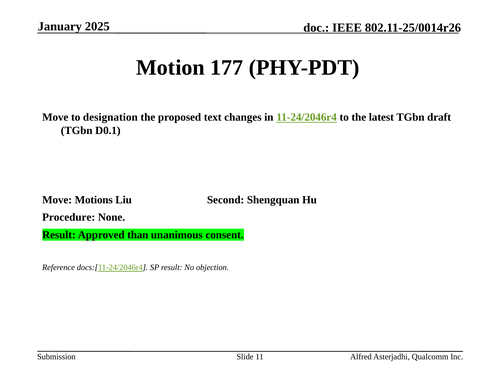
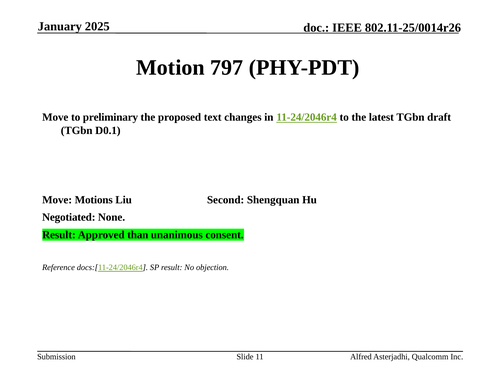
177: 177 -> 797
designation: designation -> preliminary
Procedure: Procedure -> Negotiated
